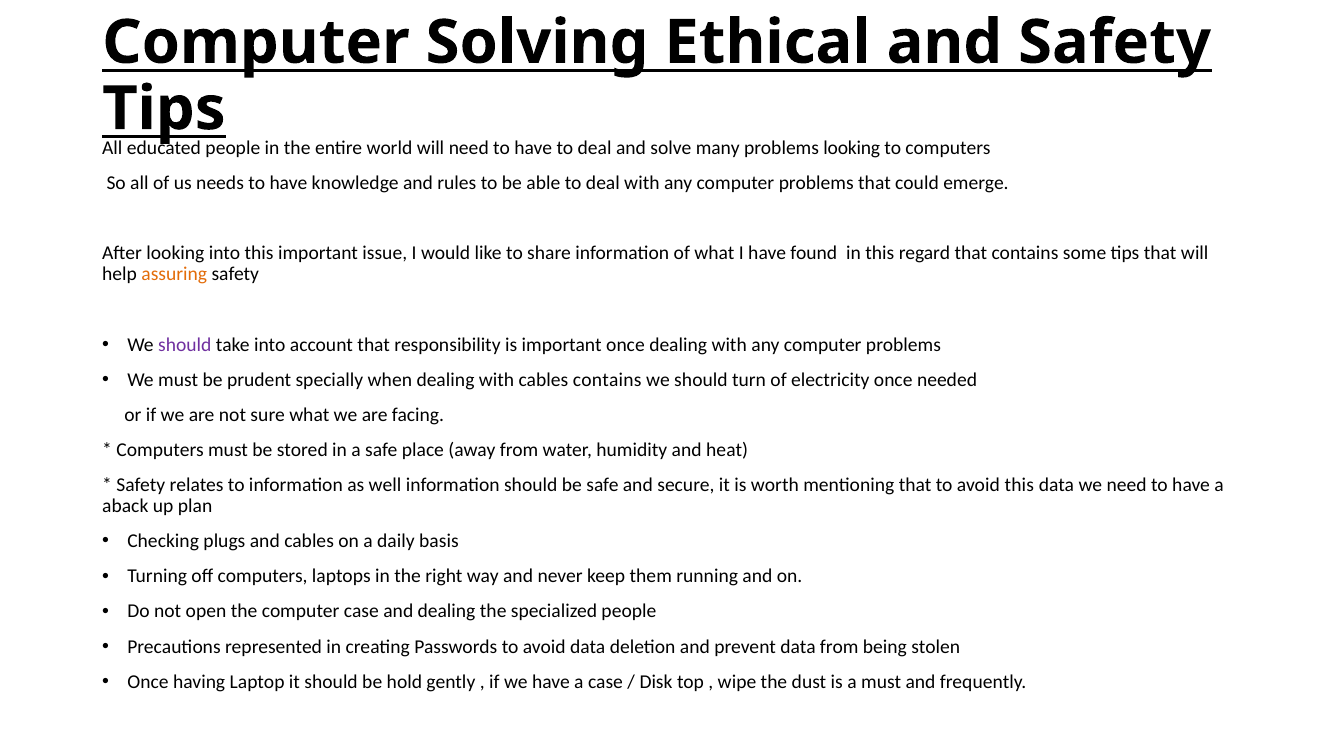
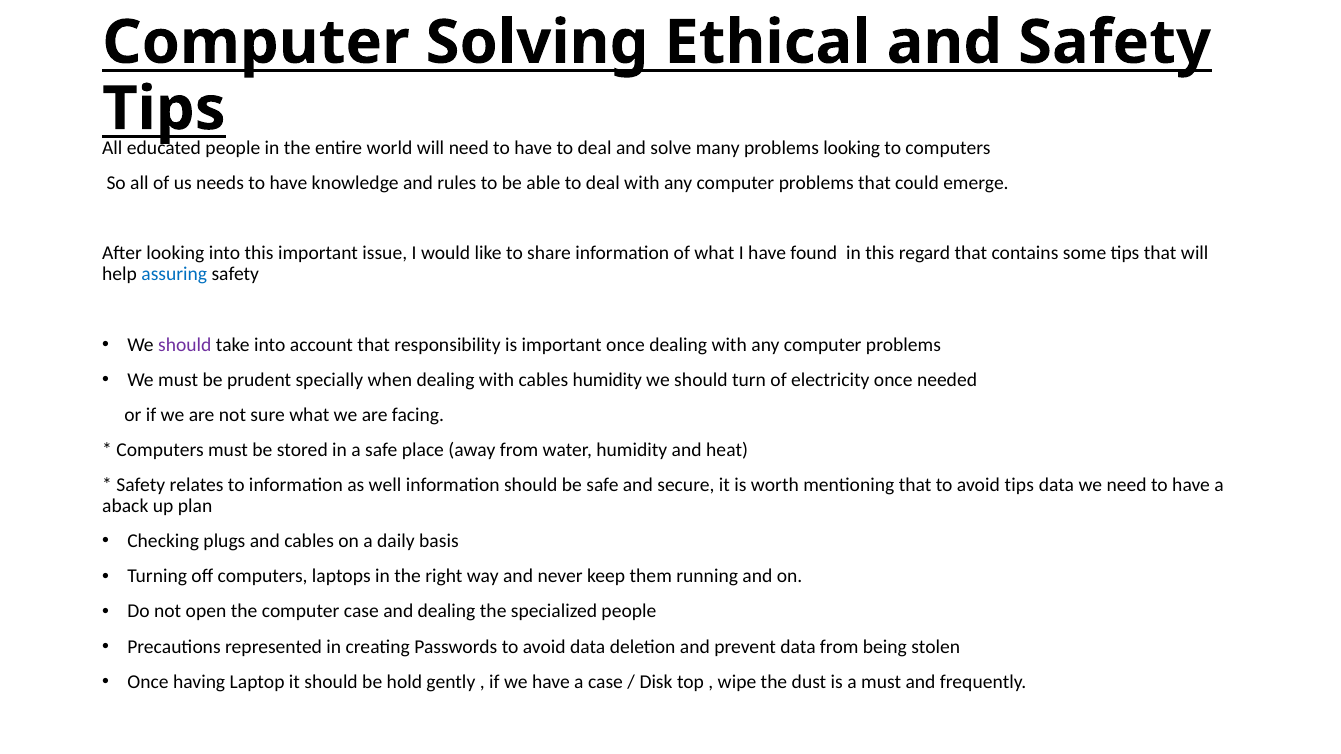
assuring colour: orange -> blue
cables contains: contains -> humidity
avoid this: this -> tips
